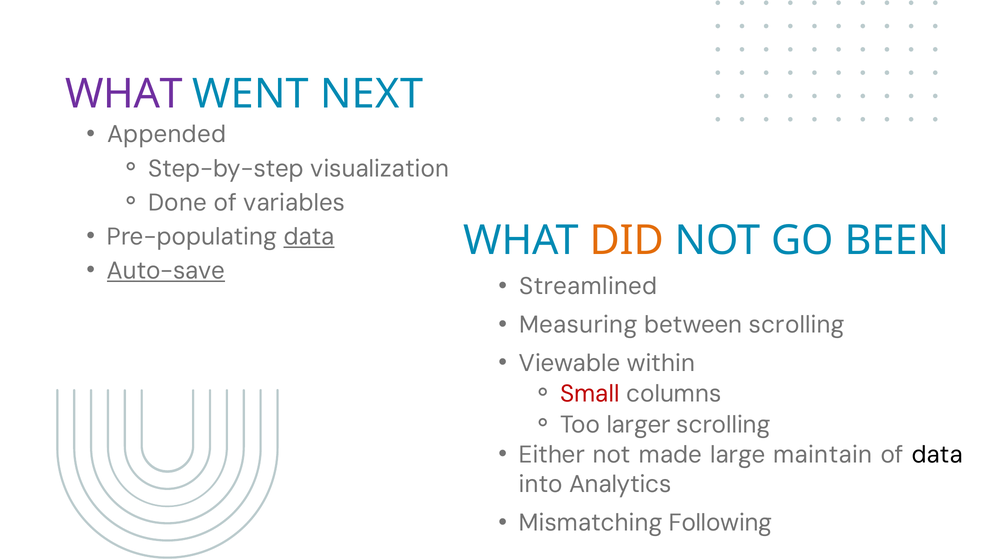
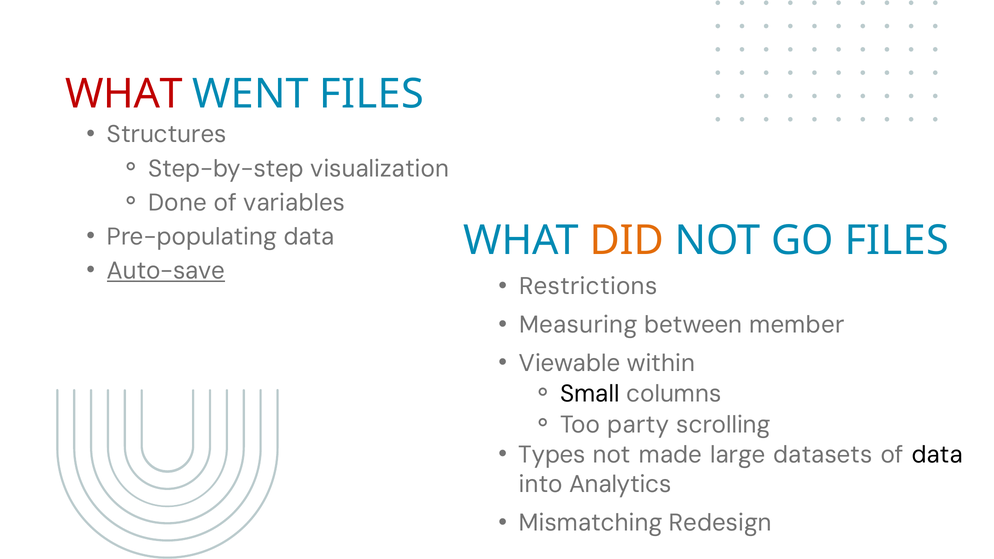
WHAT at (124, 94) colour: purple -> red
WENT NEXT: NEXT -> FILES
Appended: Appended -> Structures
data at (309, 237) underline: present -> none
GO BEEN: BEEN -> FILES
Streamlined: Streamlined -> Restrictions
between scrolling: scrolling -> member
Small colour: red -> black
larger: larger -> party
Either: Either -> Types
maintain: maintain -> datasets
Following: Following -> Redesign
